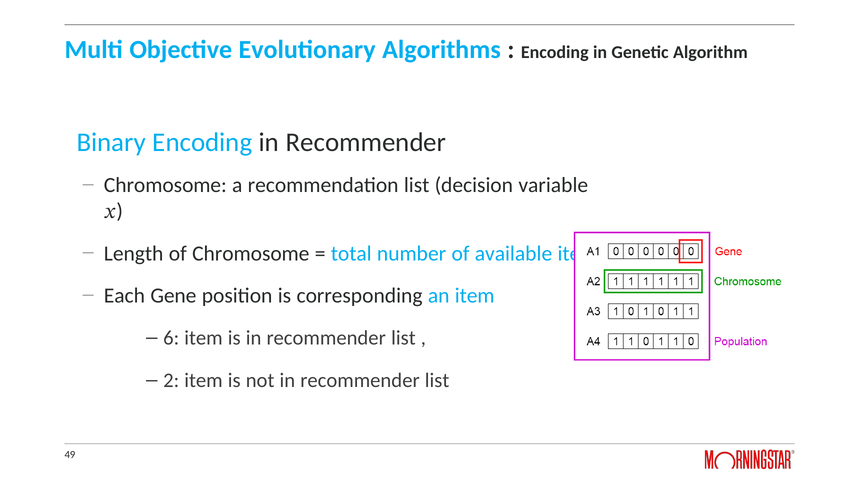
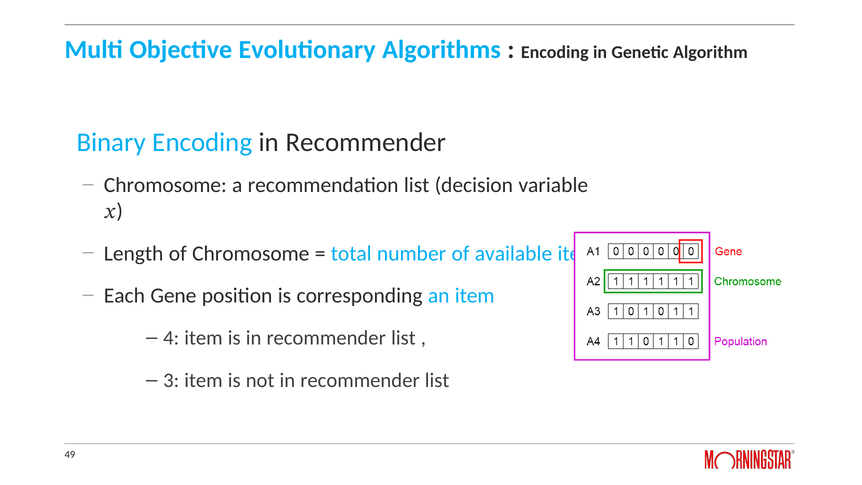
6: 6 -> 4
2: 2 -> 3
